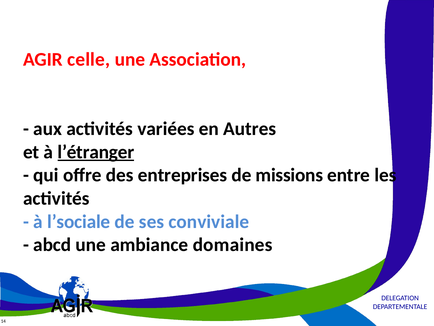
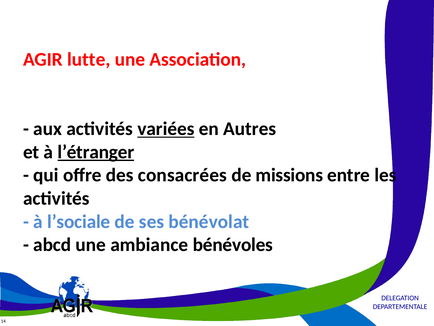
celle: celle -> lutte
variées underline: none -> present
entreprises: entreprises -> consacrées
conviviale: conviviale -> bénévolat
domaines: domaines -> bénévoles
